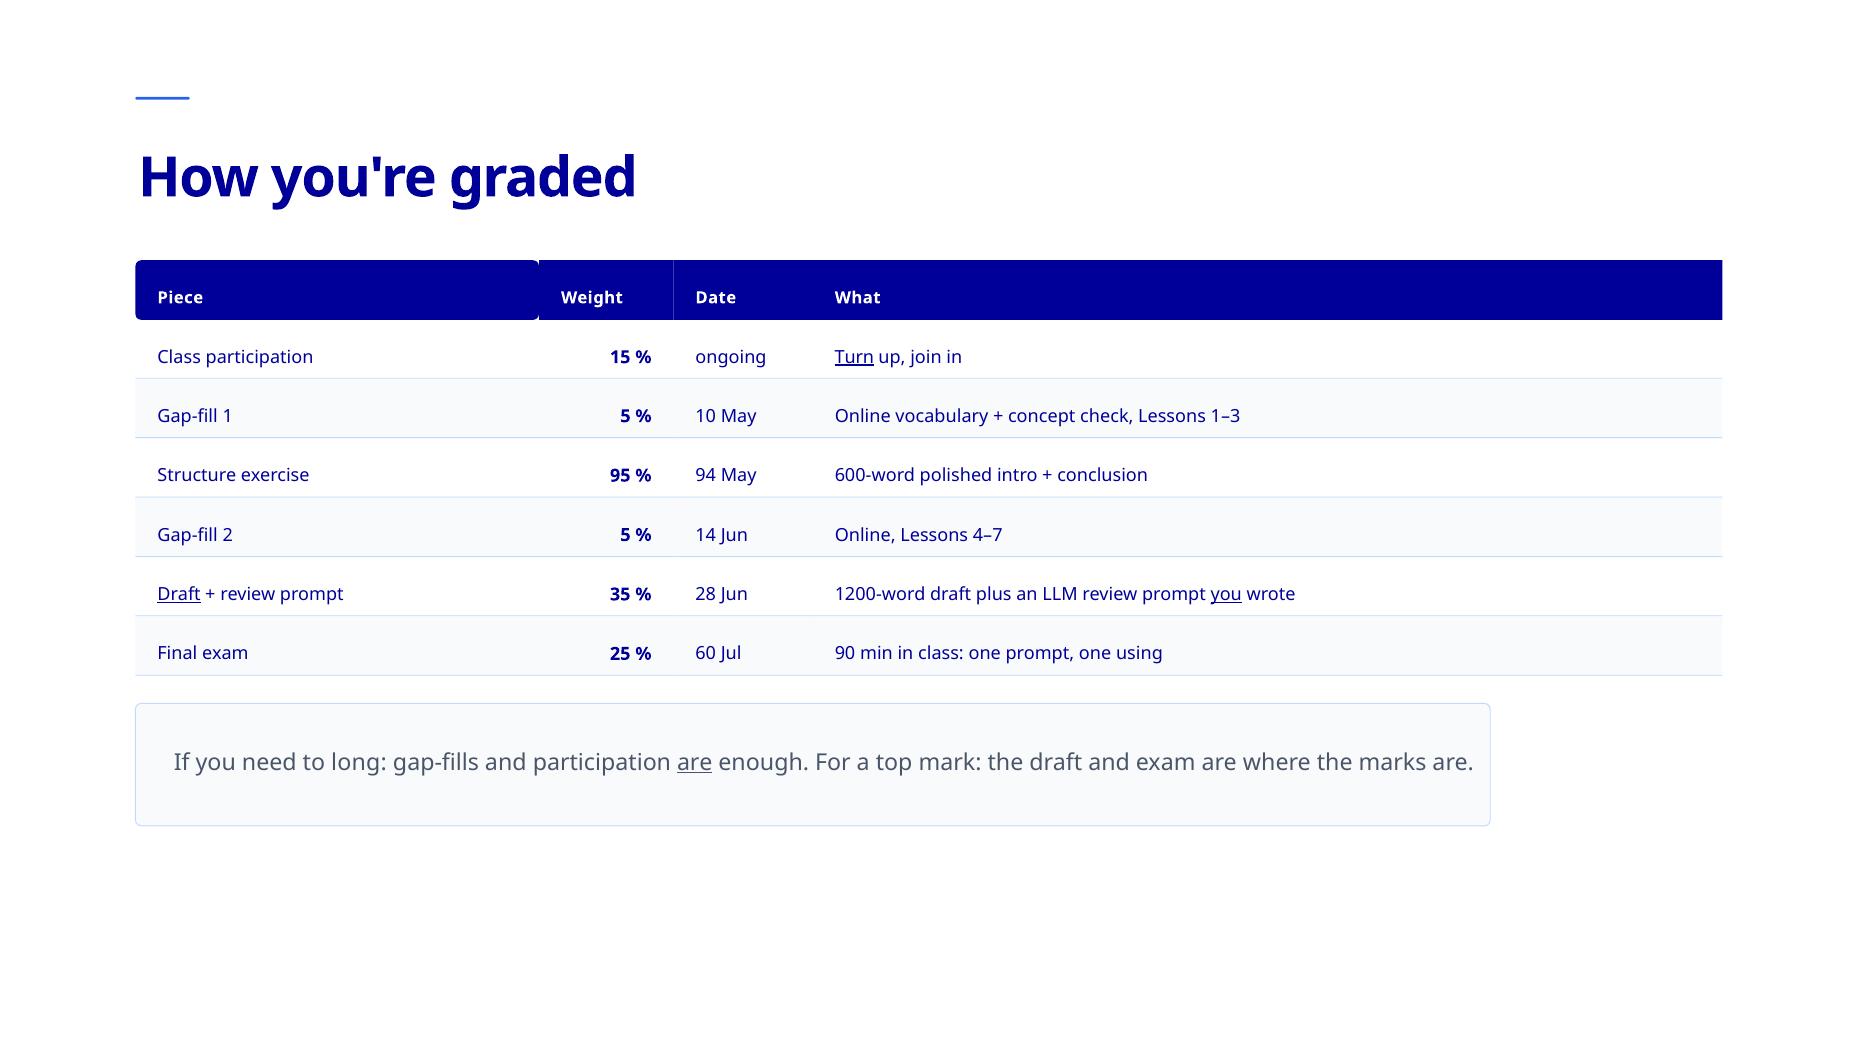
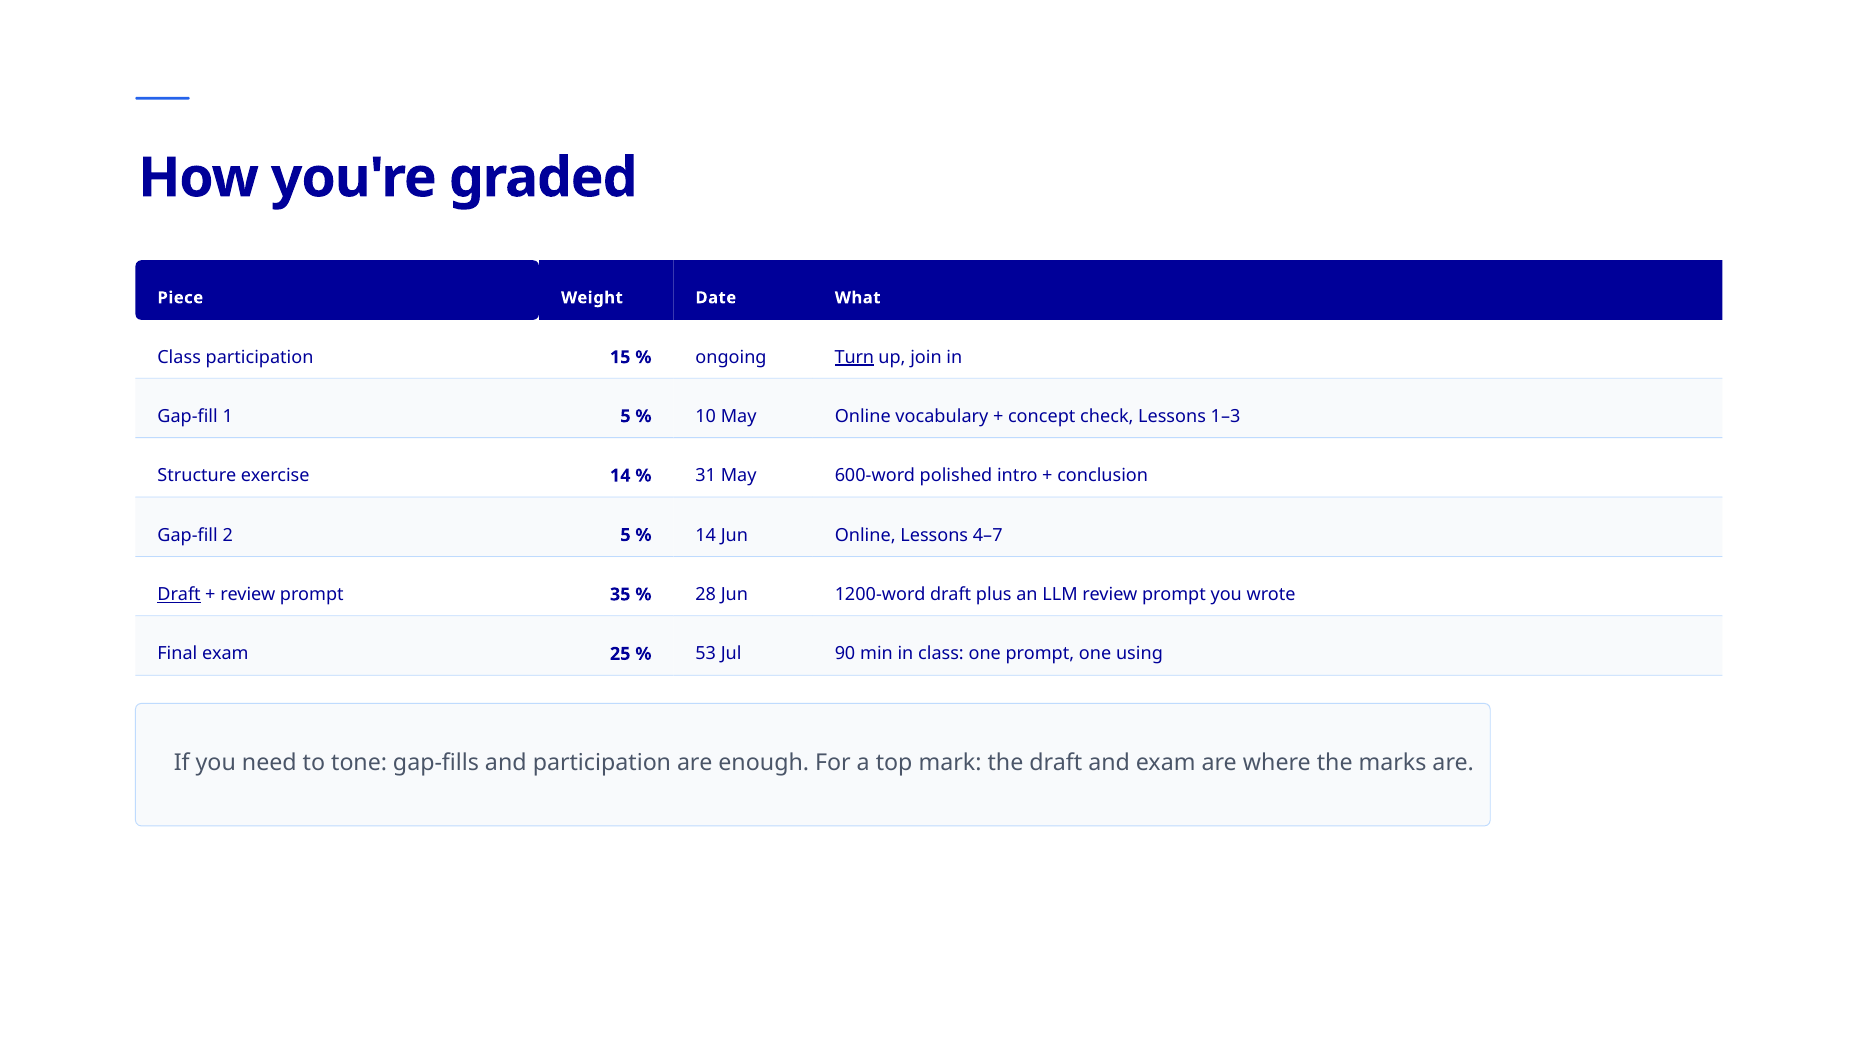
exercise 95: 95 -> 14
94: 94 -> 31
you at (1226, 595) underline: present -> none
60: 60 -> 53
long: long -> tone
are at (695, 763) underline: present -> none
